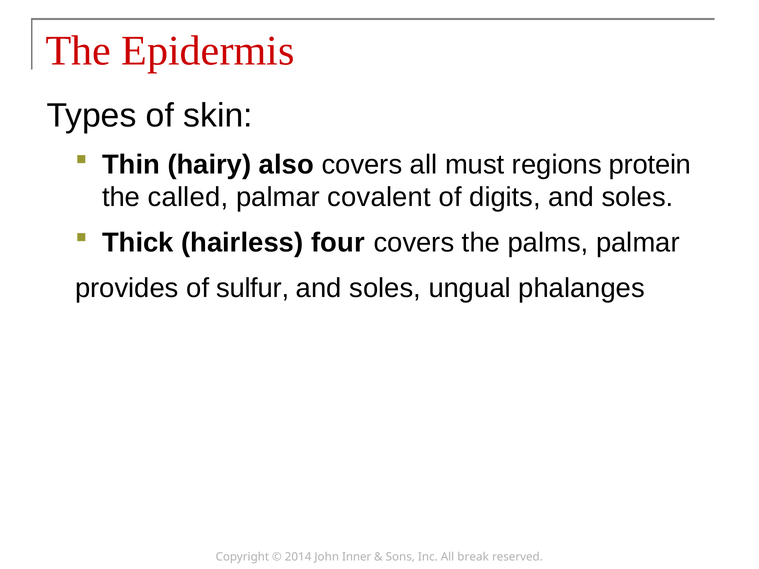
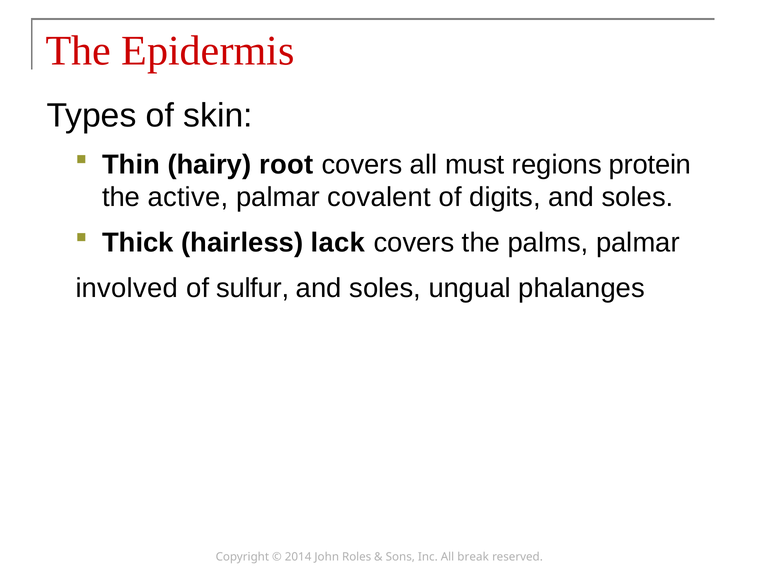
also: also -> root
called: called -> active
four: four -> lack
provides: provides -> involved
Inner: Inner -> Roles
